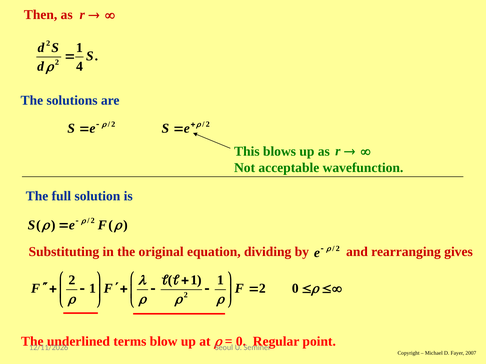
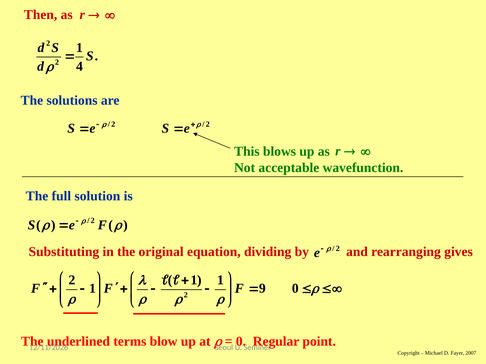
2 at (262, 289): 2 -> 9
